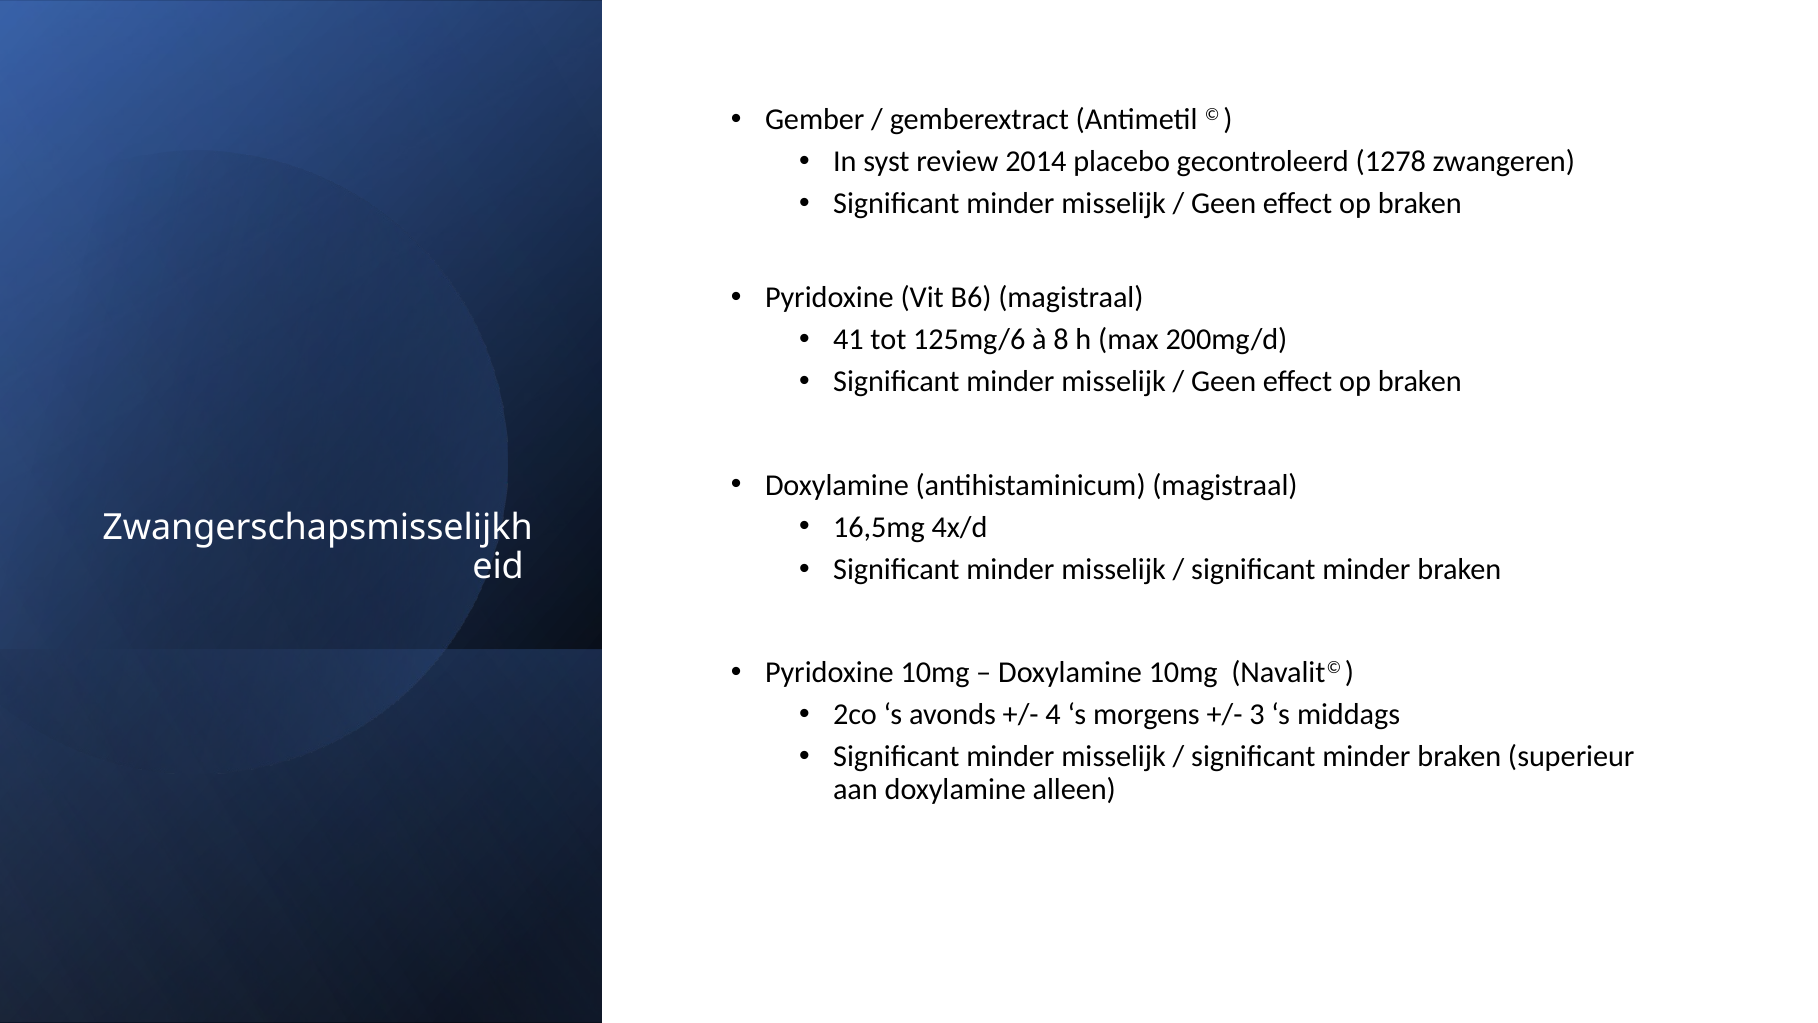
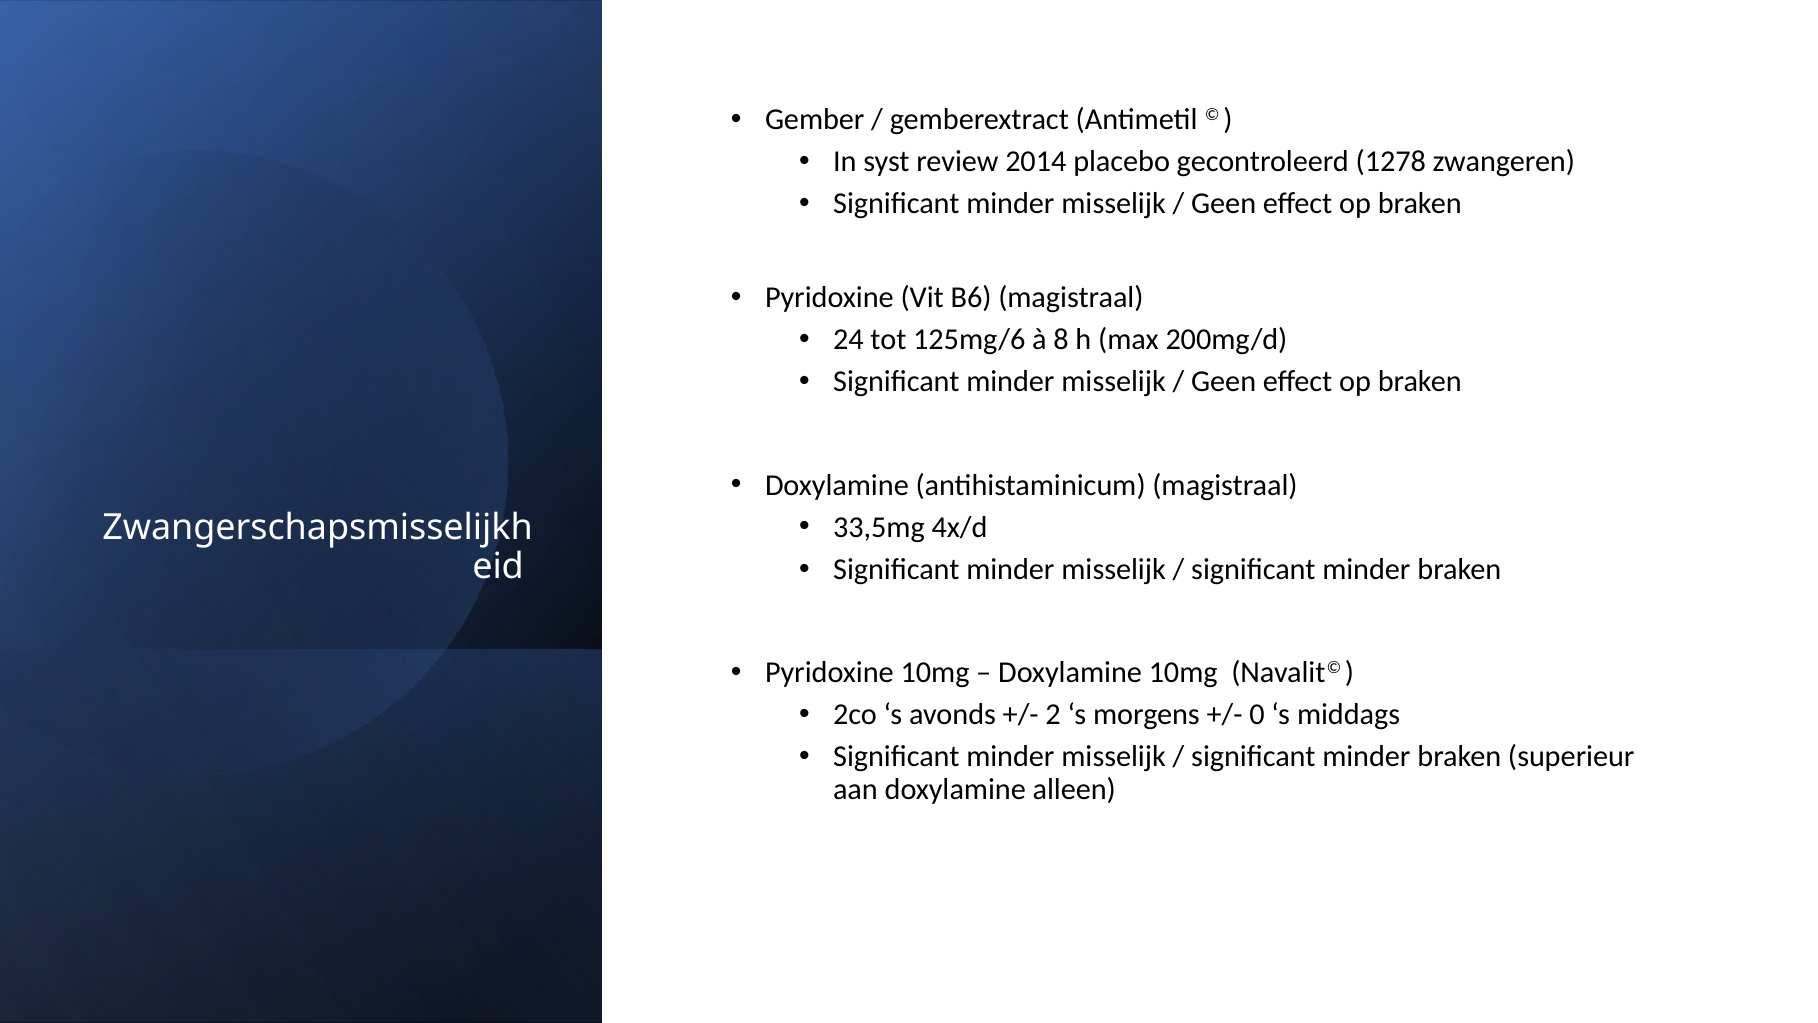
41: 41 -> 24
16,5mg: 16,5mg -> 33,5mg
4: 4 -> 2
3: 3 -> 0
